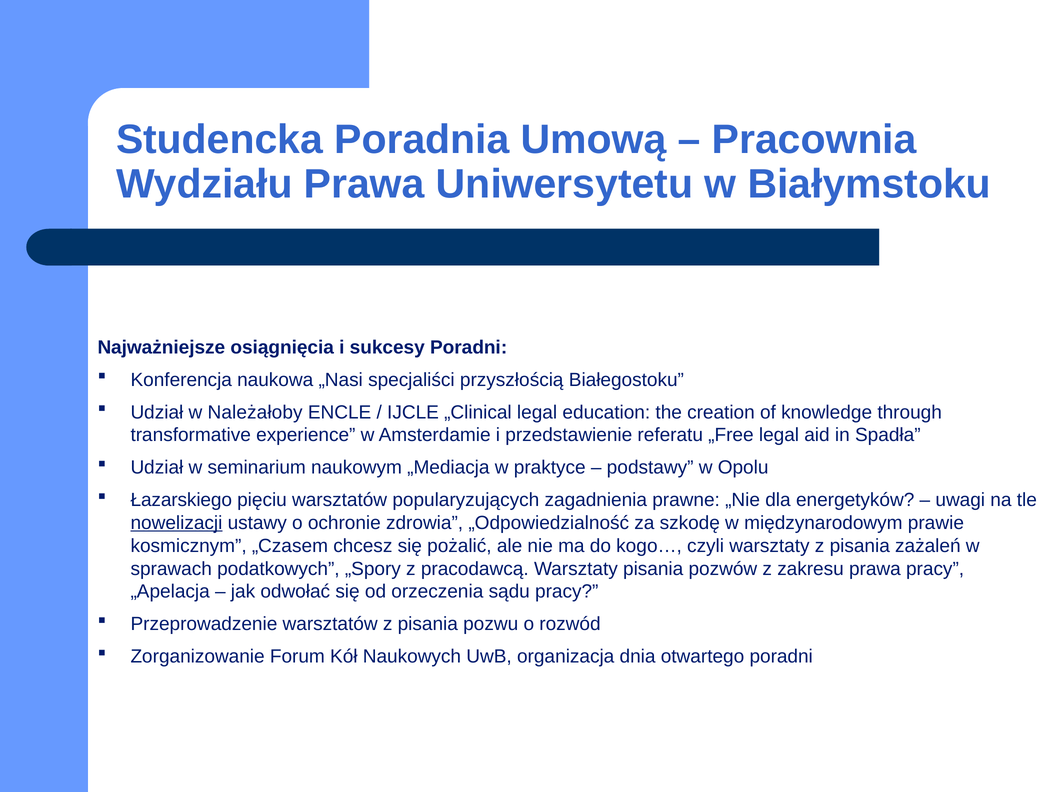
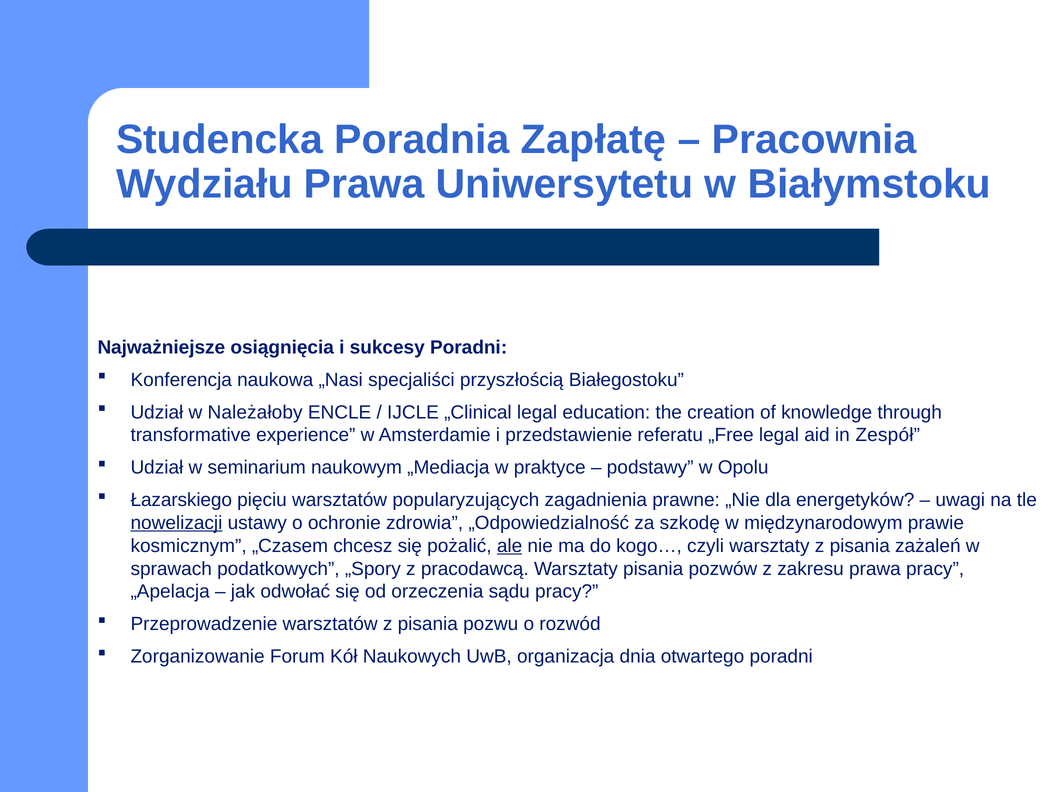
Umową: Umową -> Zapłatę
Spadła: Spadła -> Zespół
ale underline: none -> present
